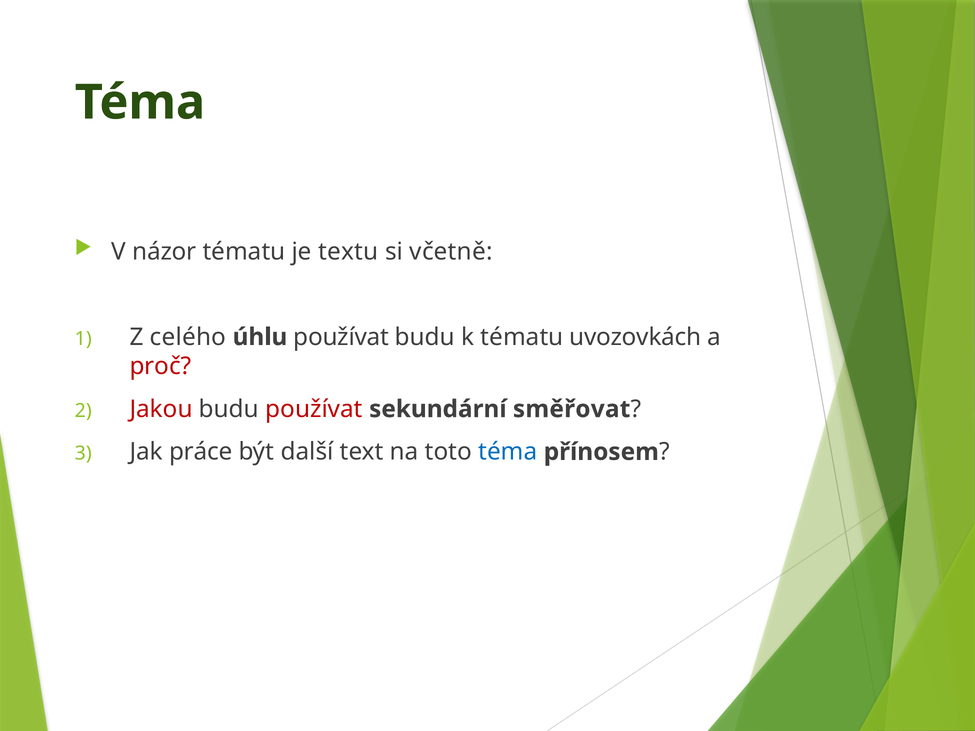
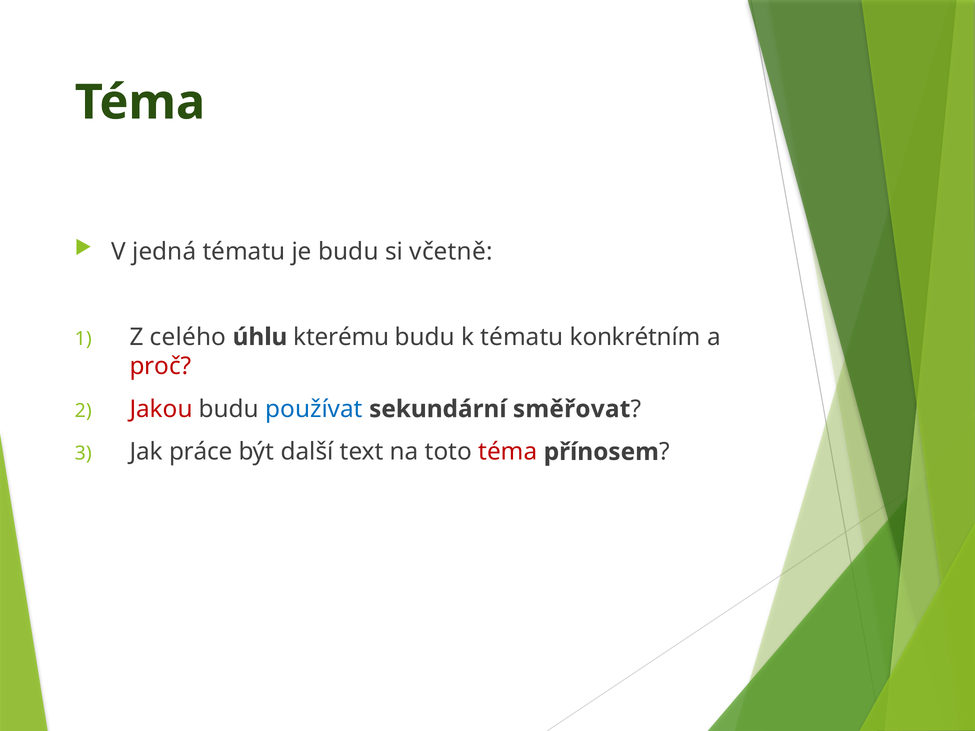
názor: názor -> jedná
je textu: textu -> budu
úhlu používat: používat -> kterému
uvozovkách: uvozovkách -> konkrétním
používat at (314, 409) colour: red -> blue
téma at (508, 452) colour: blue -> red
